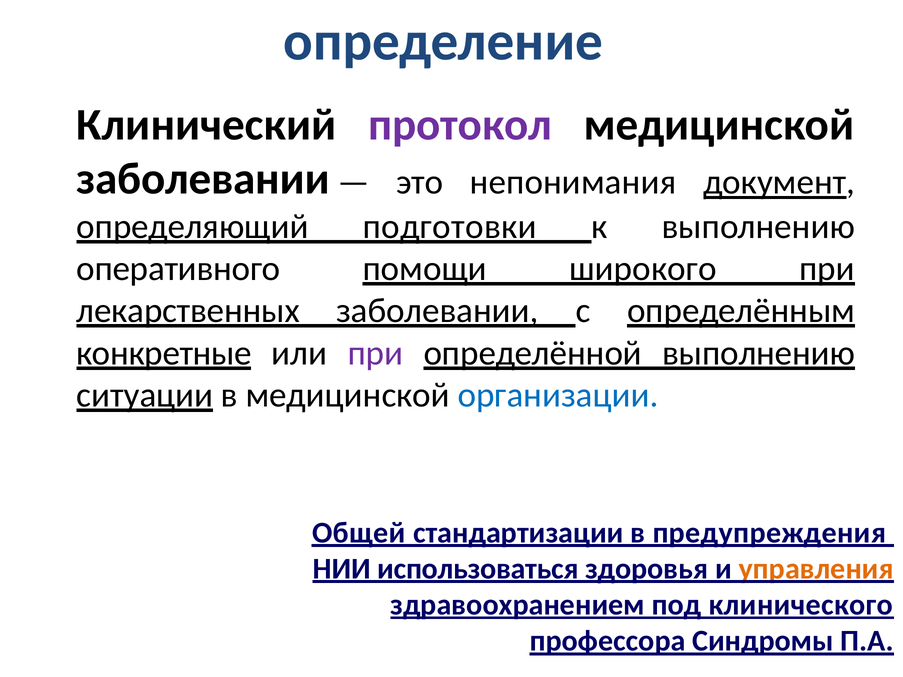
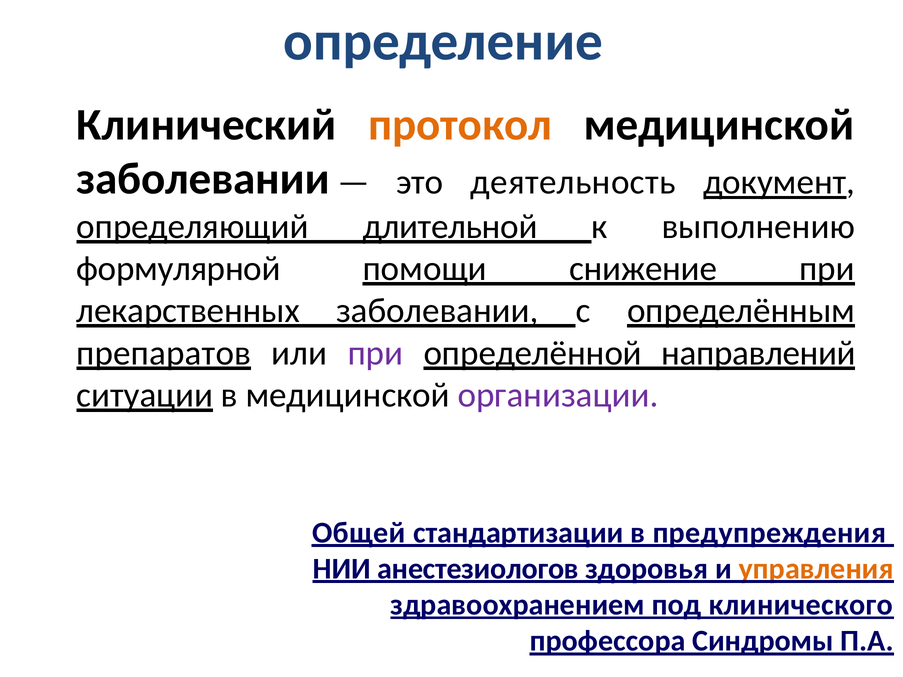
протокол colour: purple -> orange
непонимания: непонимания -> деятельность
подготовки: подготовки -> длительной
оперативного: оперативного -> формулярной
широкого: широкого -> снижение
конкретные: конкретные -> препаратов
определённой выполнению: выполнению -> направлений
организации colour: blue -> purple
использоваться: использоваться -> анестезиологов
